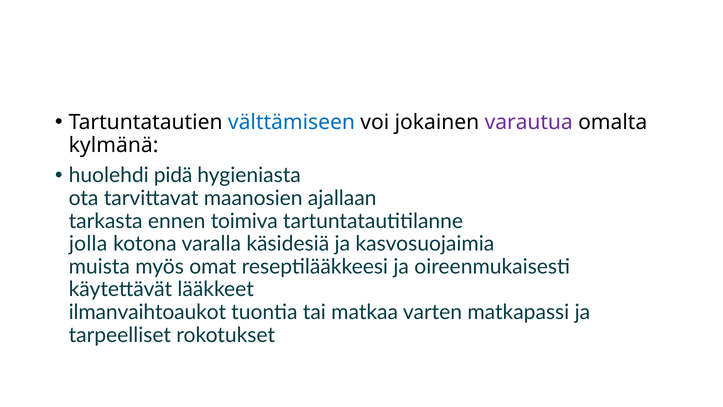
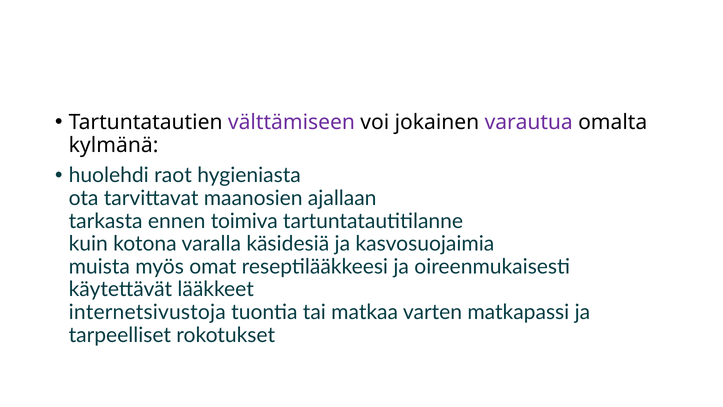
välttämiseen colour: blue -> purple
pidä: pidä -> raot
jolla: jolla -> kuin
ilmanvaihtoaukot: ilmanvaihtoaukot -> internetsivustoja
